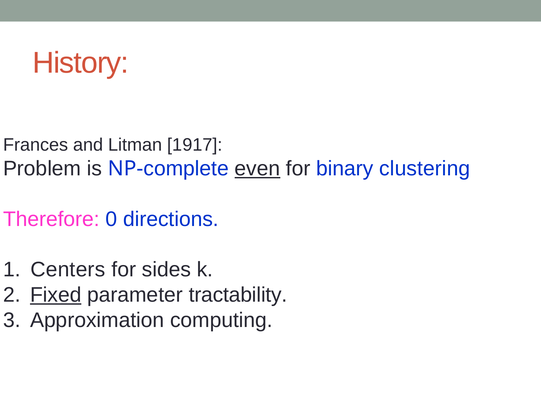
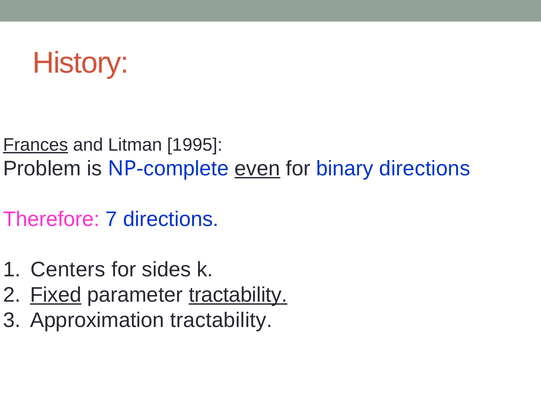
Frances underline: none -> present
1917: 1917 -> 1995
binary clustering: clustering -> directions
0: 0 -> 7
tractability at (238, 295) underline: none -> present
Approximation computing: computing -> tractability
